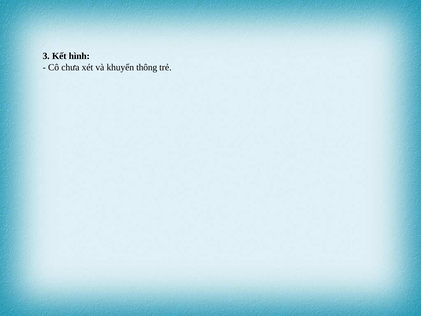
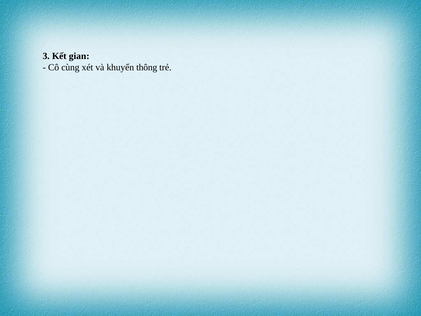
hình: hình -> gian
chưa: chưa -> cùng
